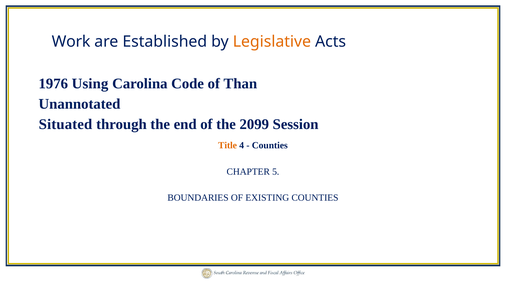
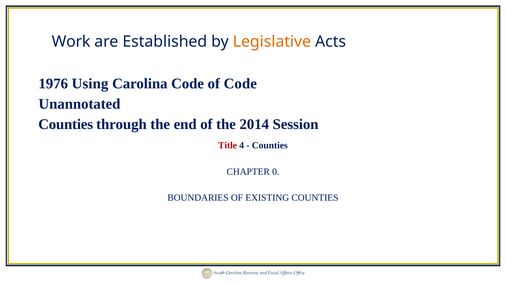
of Than: Than -> Code
Situated at (65, 125): Situated -> Counties
2099: 2099 -> 2014
Title colour: orange -> red
5: 5 -> 0
